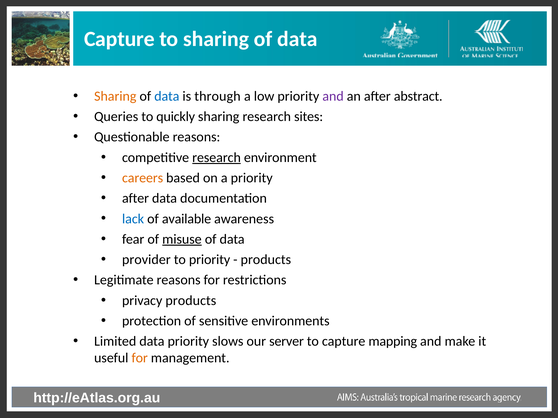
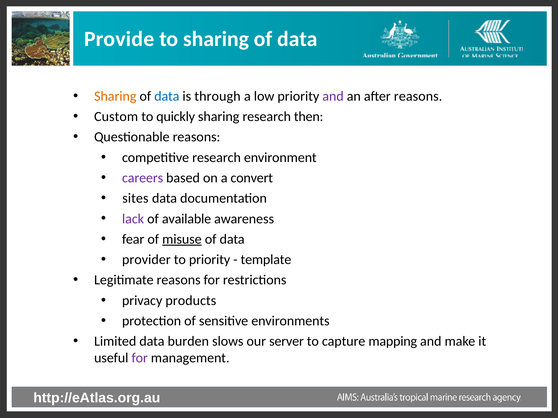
Capture at (119, 39): Capture -> Provide
after abstract: abstract -> reasons
Queries: Queries -> Custom
sites: sites -> then
research at (217, 158) underline: present -> none
careers colour: orange -> purple
a priority: priority -> convert
after at (135, 199): after -> sites
lack colour: blue -> purple
products at (266, 260): products -> template
data priority: priority -> burden
for at (140, 358) colour: orange -> purple
